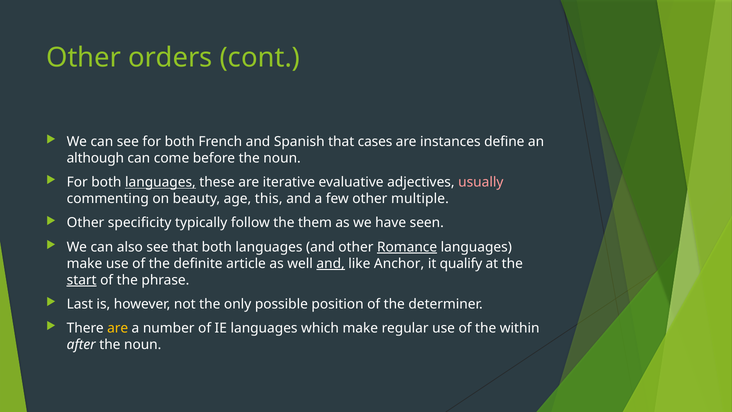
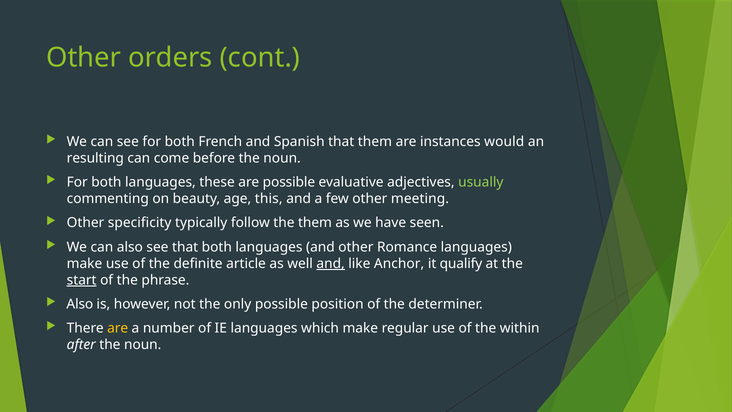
that cases: cases -> them
define: define -> would
although: although -> resulting
languages at (160, 182) underline: present -> none
are iterative: iterative -> possible
usually colour: pink -> light green
multiple: multiple -> meeting
Romance underline: present -> none
Last at (80, 304): Last -> Also
